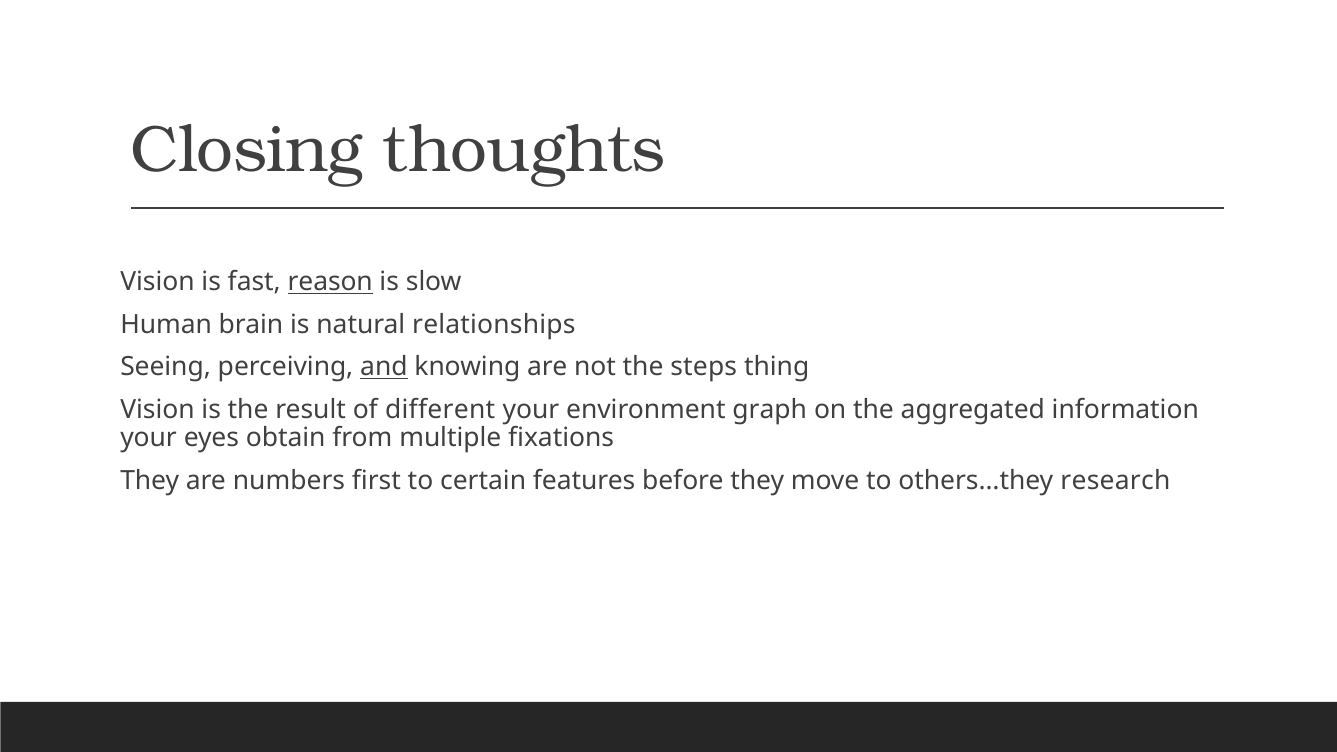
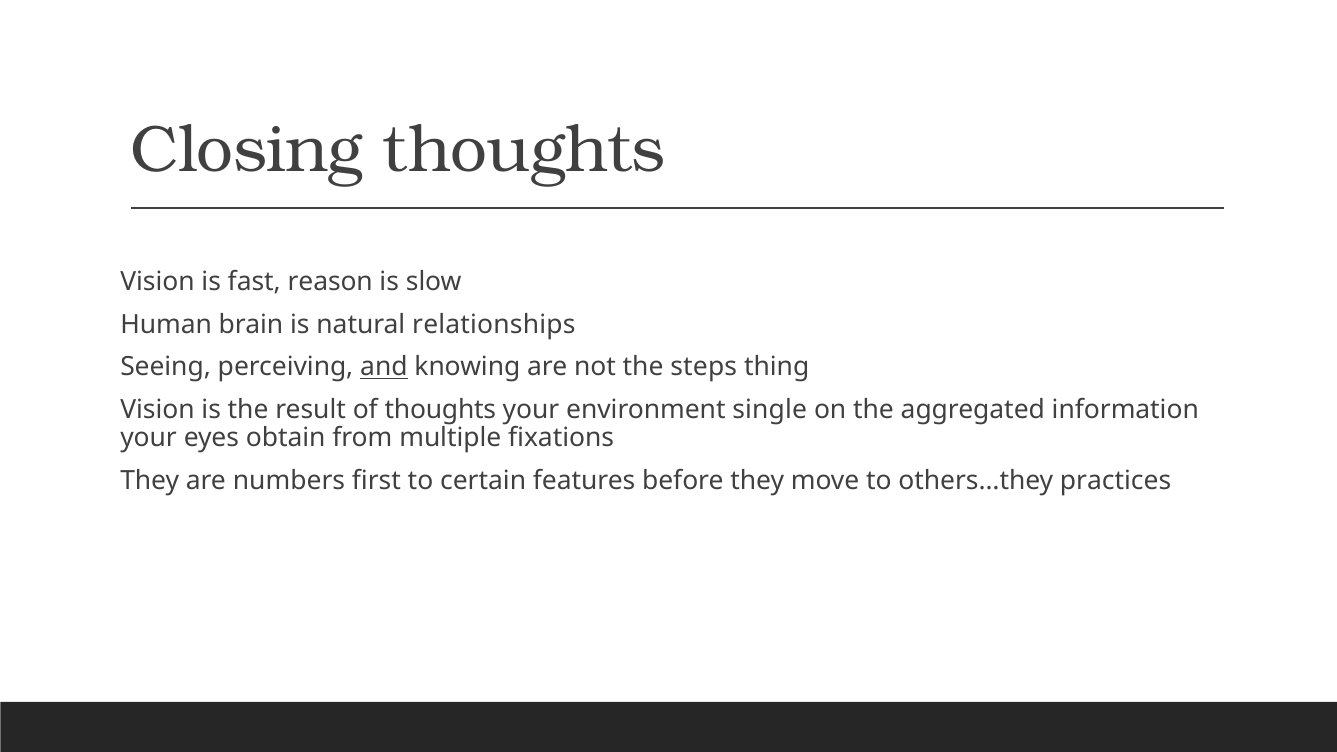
reason underline: present -> none
of different: different -> thoughts
graph: graph -> single
research: research -> practices
